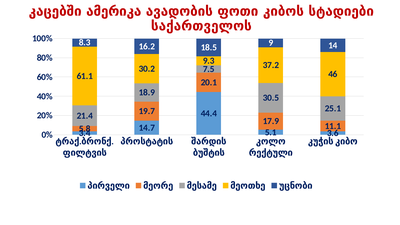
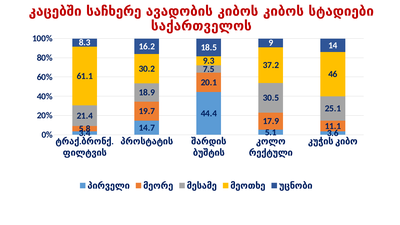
ამერიკა: ამერიკა -> საჩხერე
ავადობის ფოთი: ფოთი -> კიბოს
